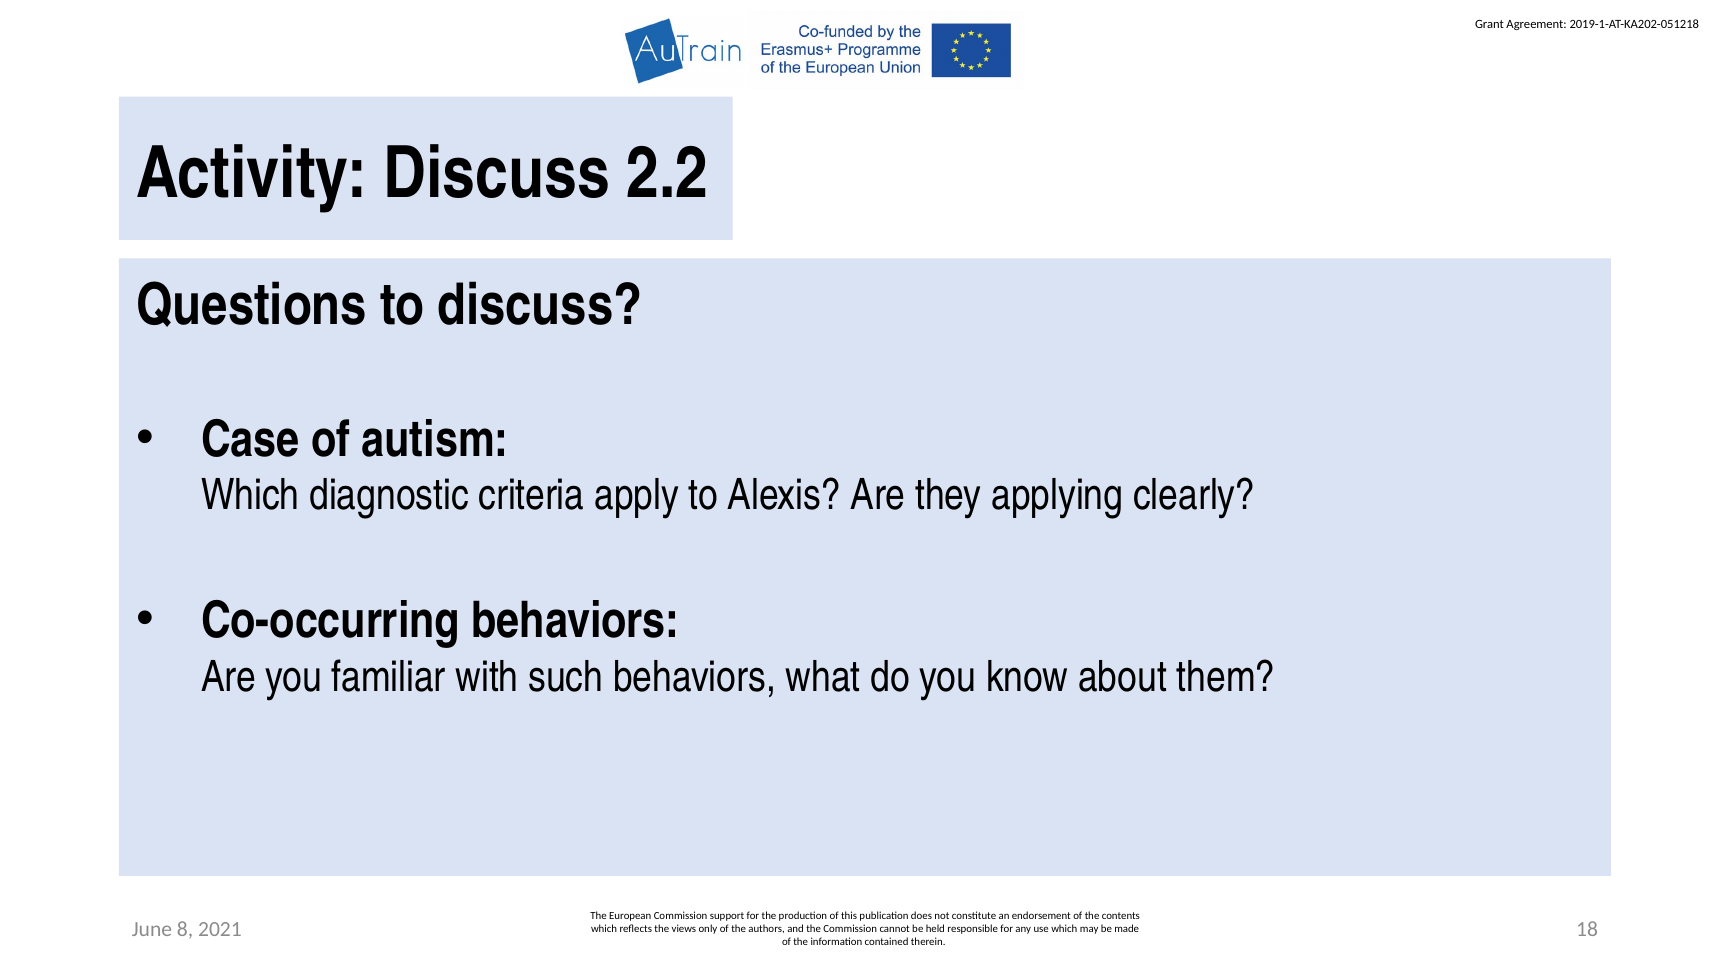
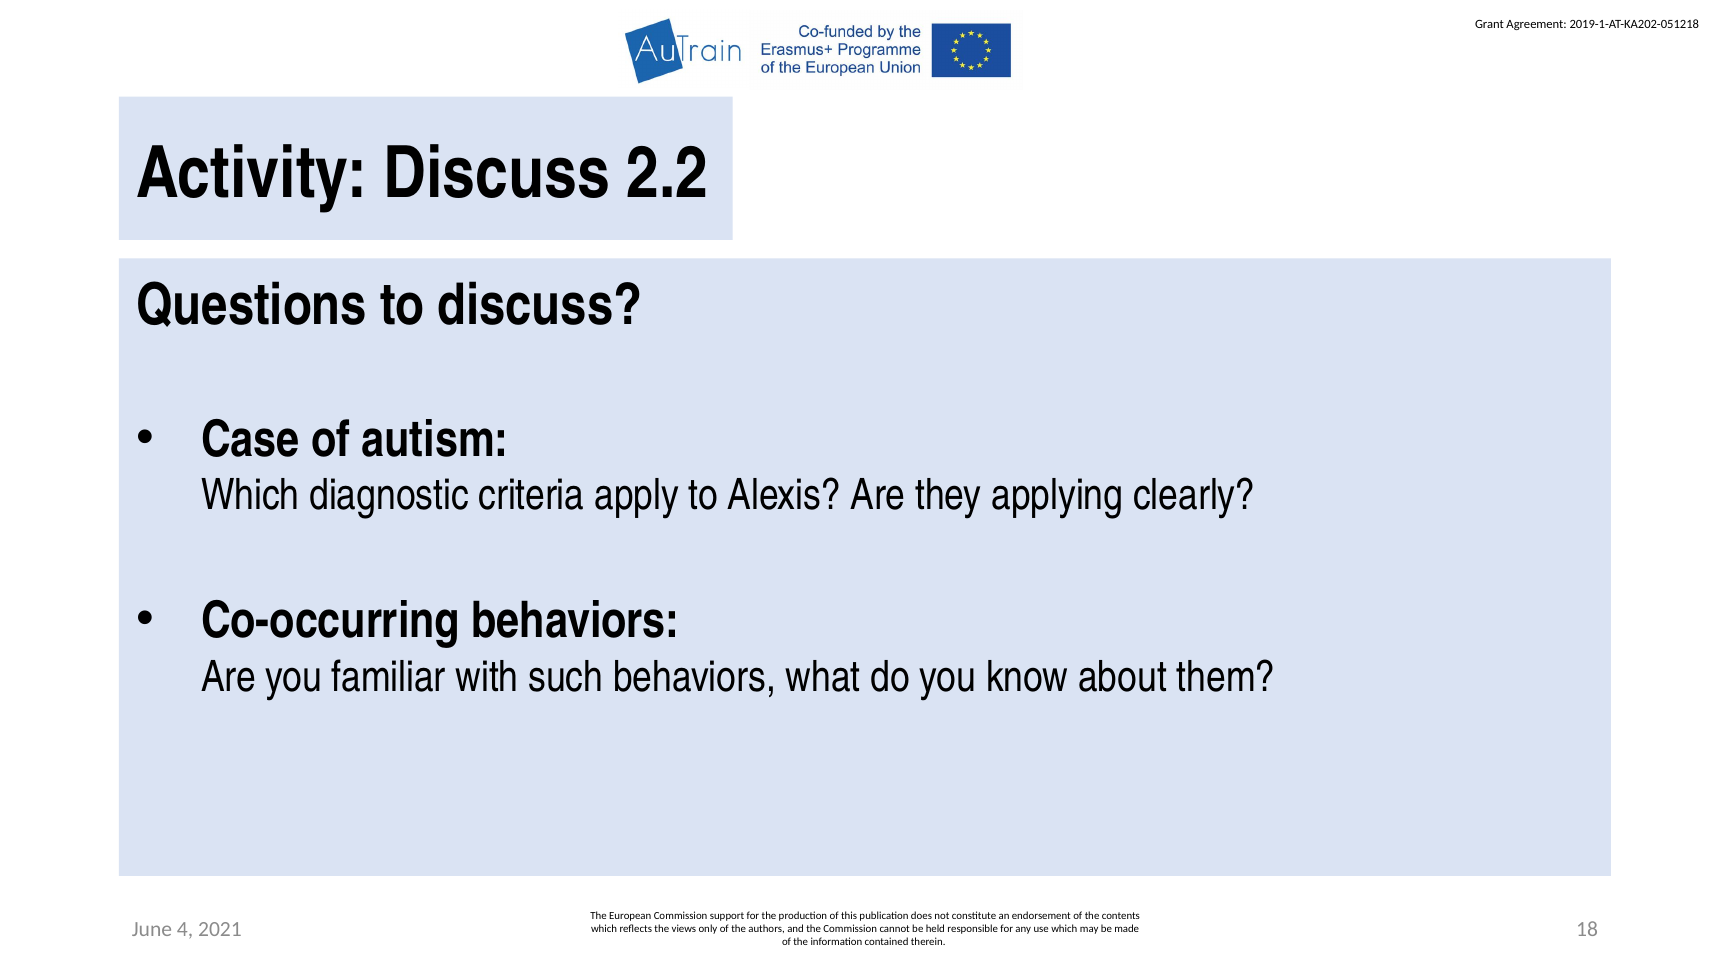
8: 8 -> 4
